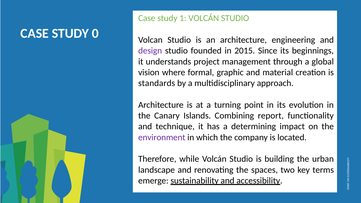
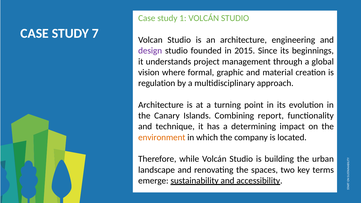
0: 0 -> 7
standards: standards -> regulation
environment colour: purple -> orange
